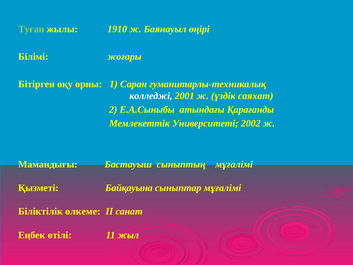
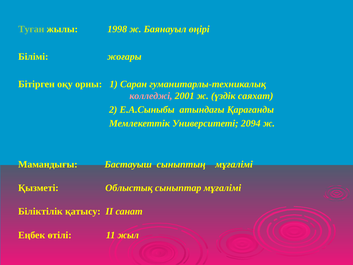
1910: 1910 -> 1998
колледжі colour: white -> pink
2002: 2002 -> 2094
Байқауына: Байқауына -> Облыстық
өлкеме: өлкеме -> қатысу
